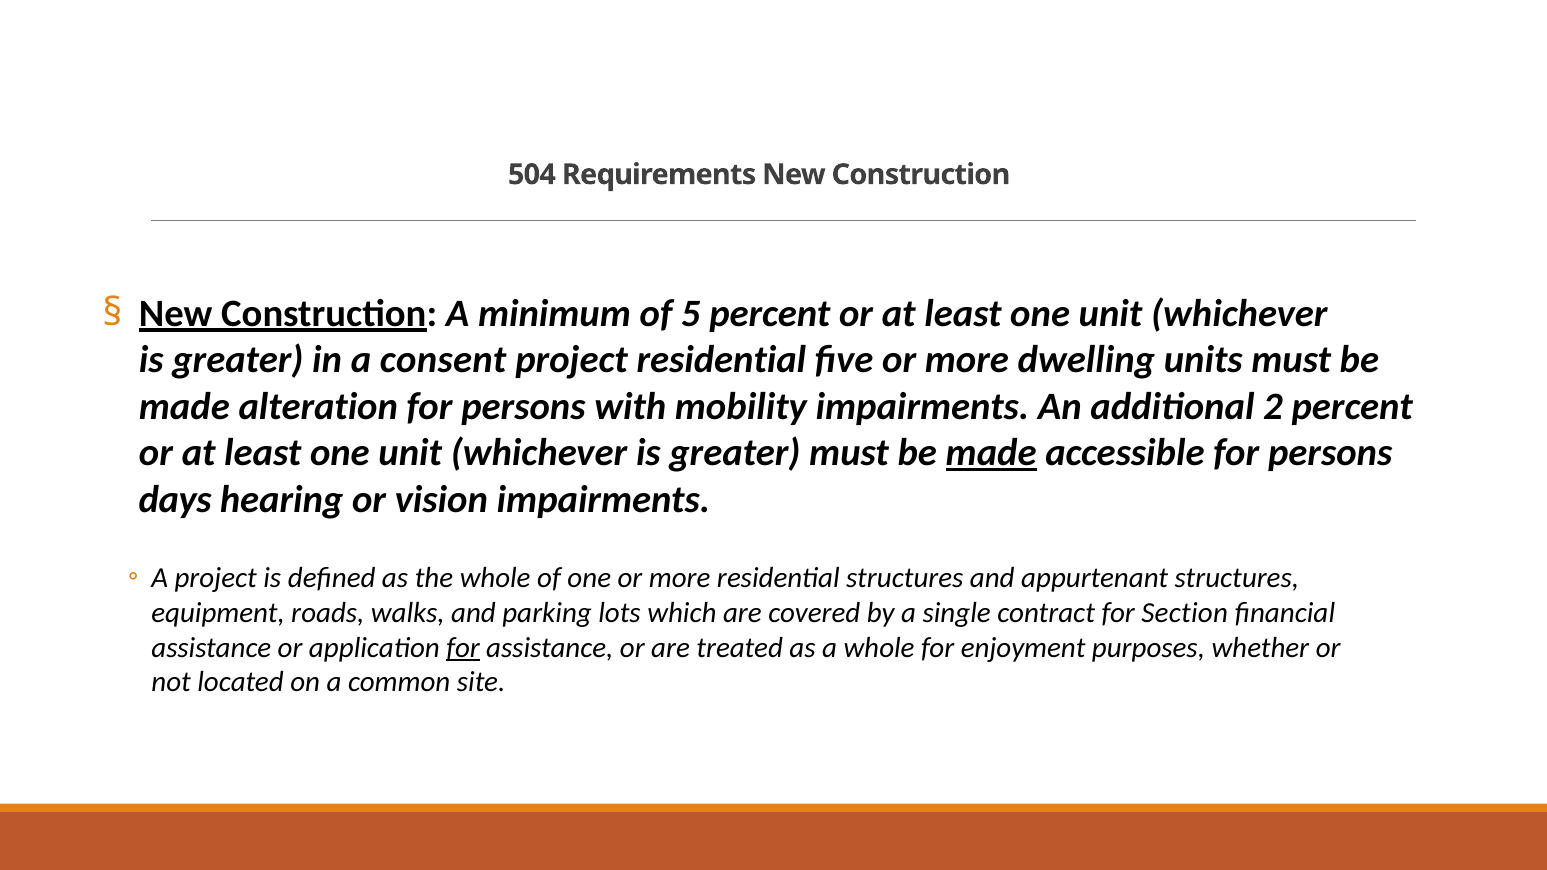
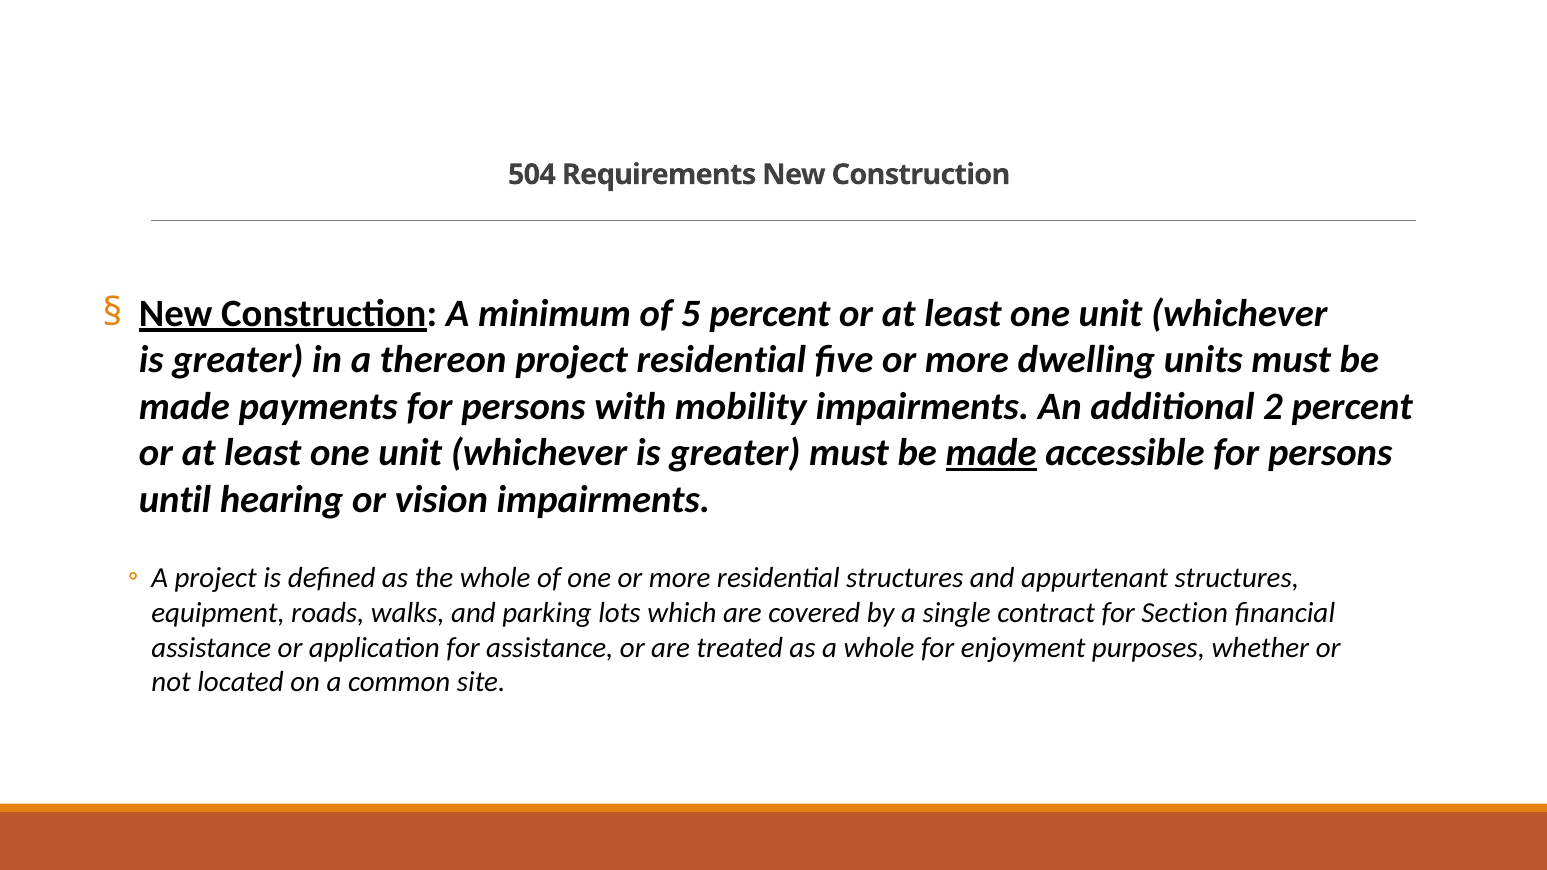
consent: consent -> thereon
alteration: alteration -> payments
days: days -> until
for at (463, 648) underline: present -> none
